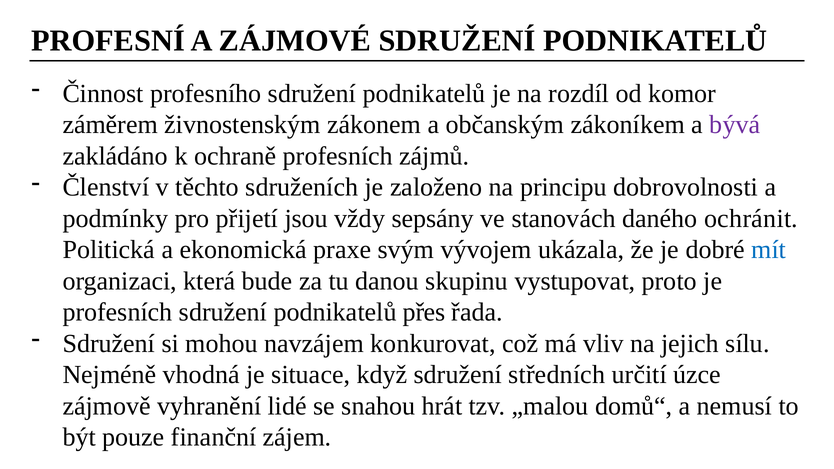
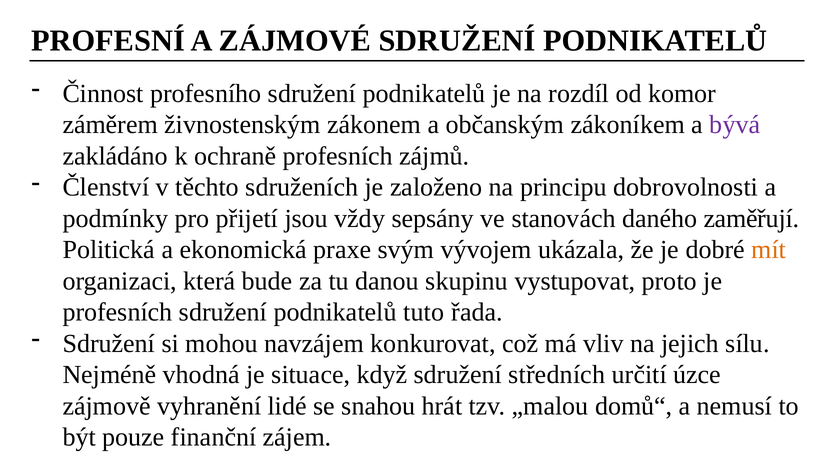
ochránit: ochránit -> zaměřují
mít colour: blue -> orange
přes: přes -> tuto
